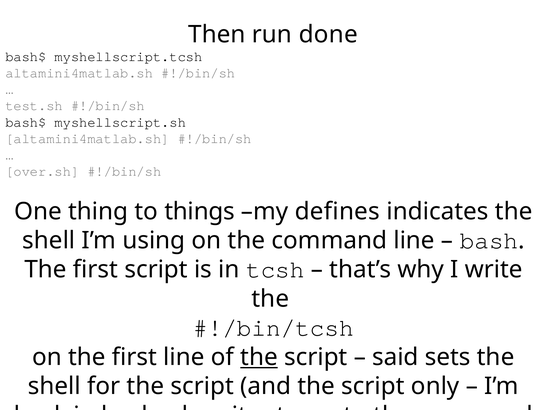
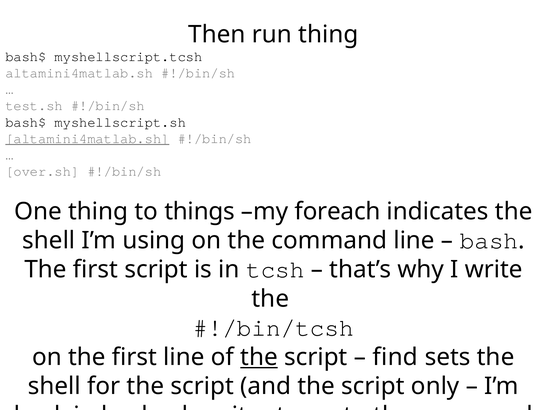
run done: done -> thing
altamini4matlab.sh at (87, 139) underline: none -> present
defines: defines -> foreach
said: said -> find
